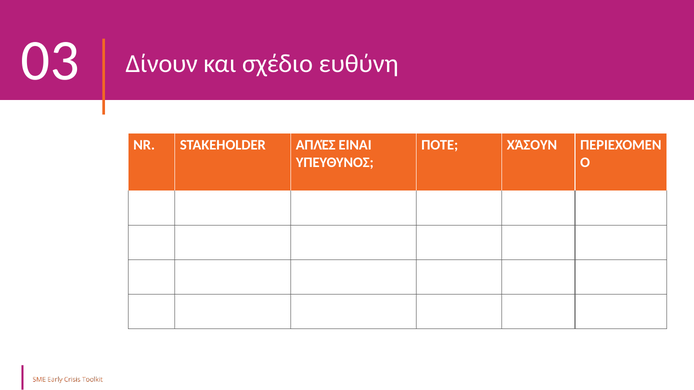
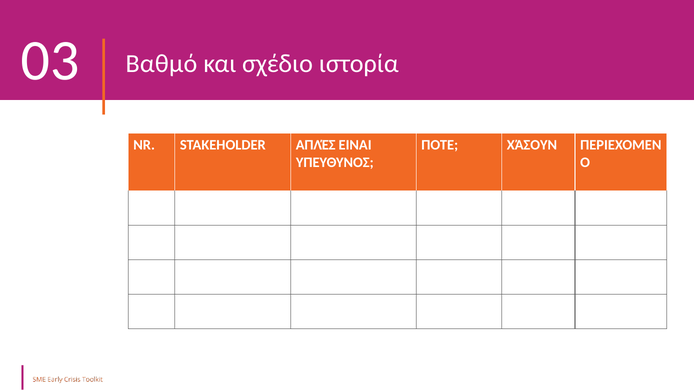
Δίνουν: Δίνουν -> Βαθμό
ευθύνη: ευθύνη -> ιστορία
